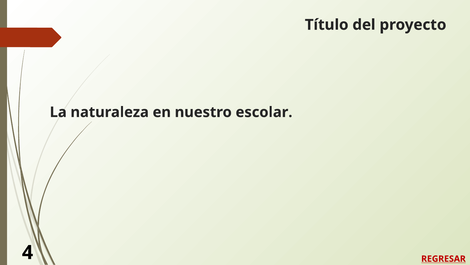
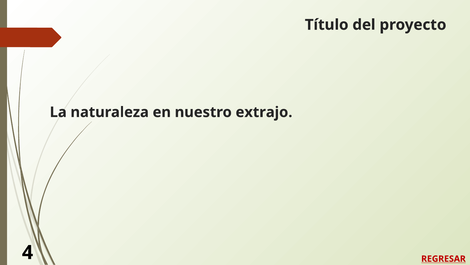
escolar: escolar -> extrajo
